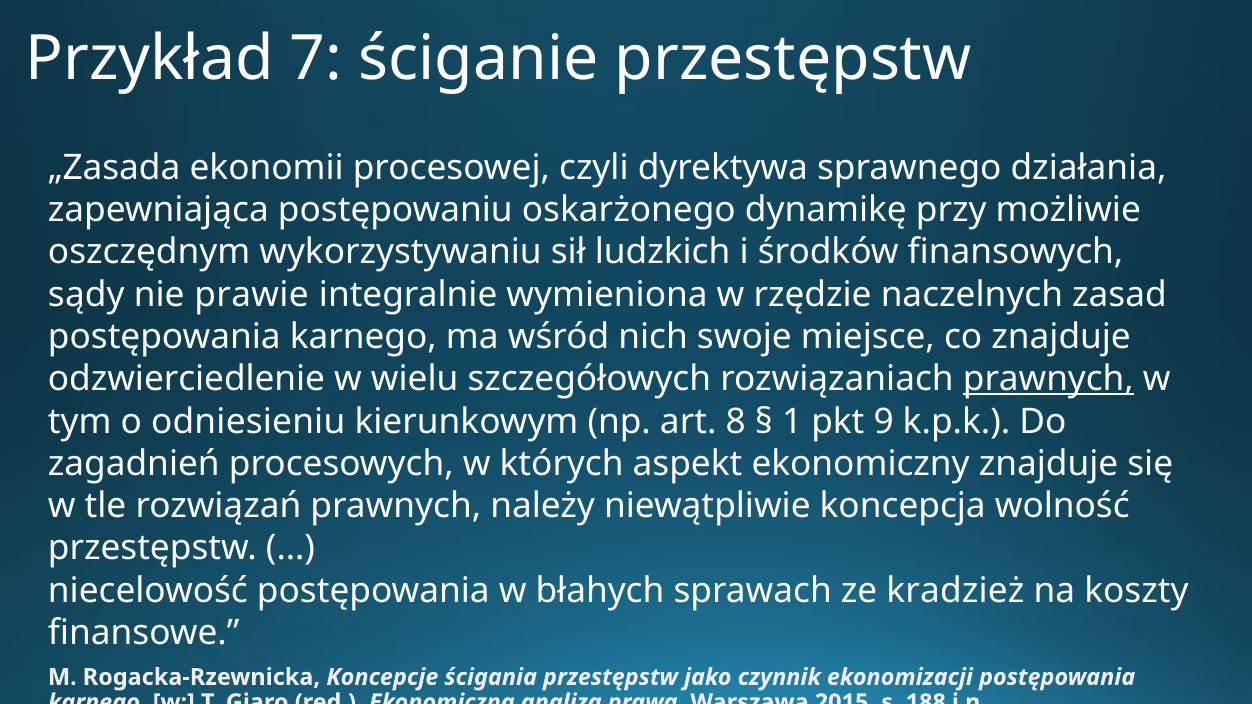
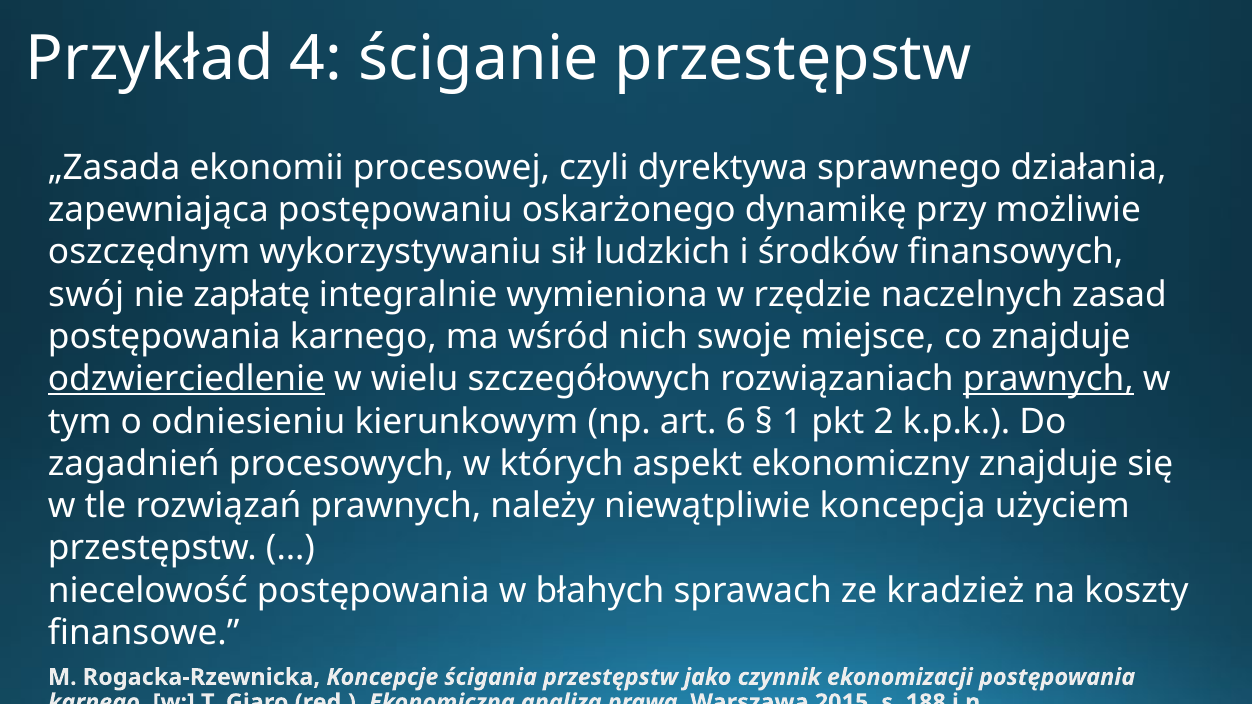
7: 7 -> 4
sądy: sądy -> swój
prawie: prawie -> zapłatę
odzwierciedlenie underline: none -> present
8: 8 -> 6
9: 9 -> 2
wolność: wolność -> użyciem
